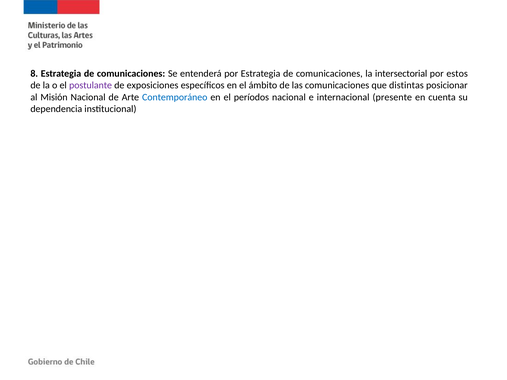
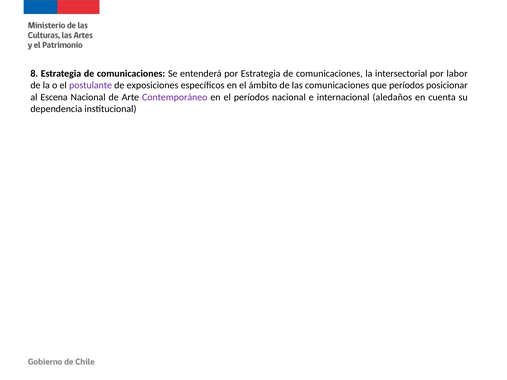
estos: estos -> labor
que distintas: distintas -> períodos
Misión: Misión -> Escena
Contemporáneo colour: blue -> purple
presente: presente -> aledaños
